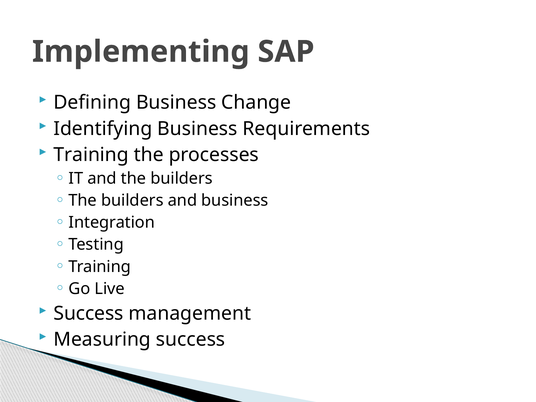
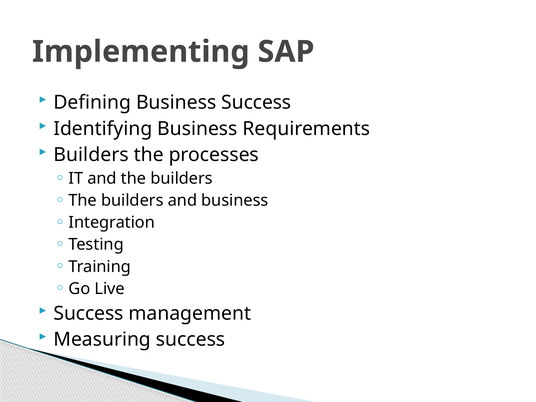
Business Change: Change -> Success
Training at (91, 155): Training -> Builders
